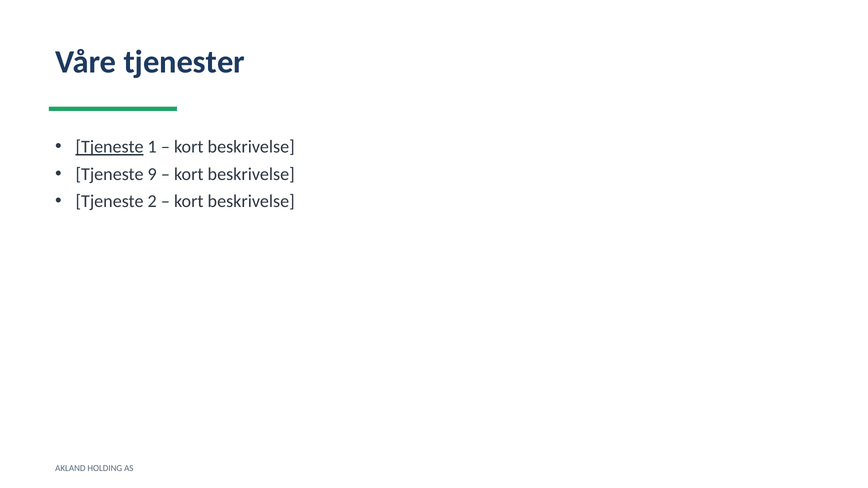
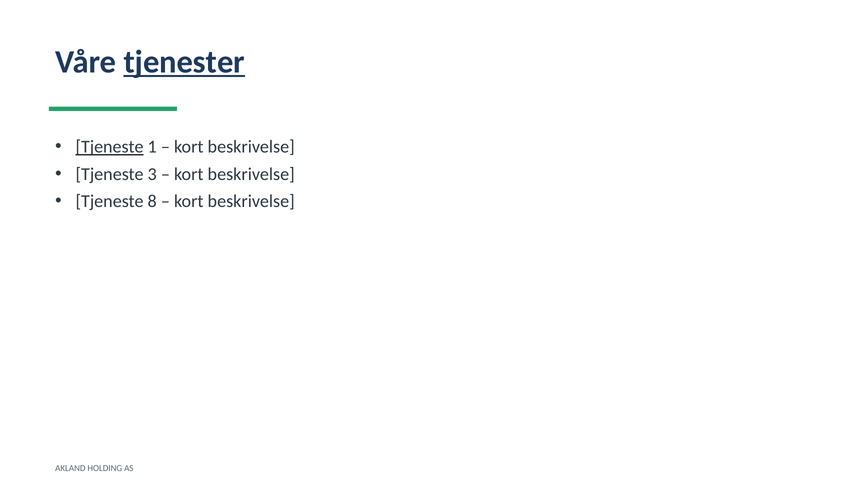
tjenester underline: none -> present
9: 9 -> 3
2: 2 -> 8
